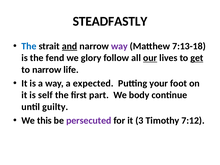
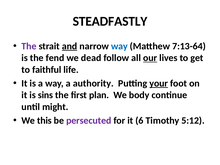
The at (29, 46) colour: blue -> purple
way at (119, 46) colour: purple -> blue
7:13-18: 7:13-18 -> 7:13-64
glory: glory -> dead
get underline: present -> none
to narrow: narrow -> faithful
expected: expected -> authority
your underline: none -> present
self: self -> sins
part: part -> plan
guilty: guilty -> might
3: 3 -> 6
7:12: 7:12 -> 5:12
